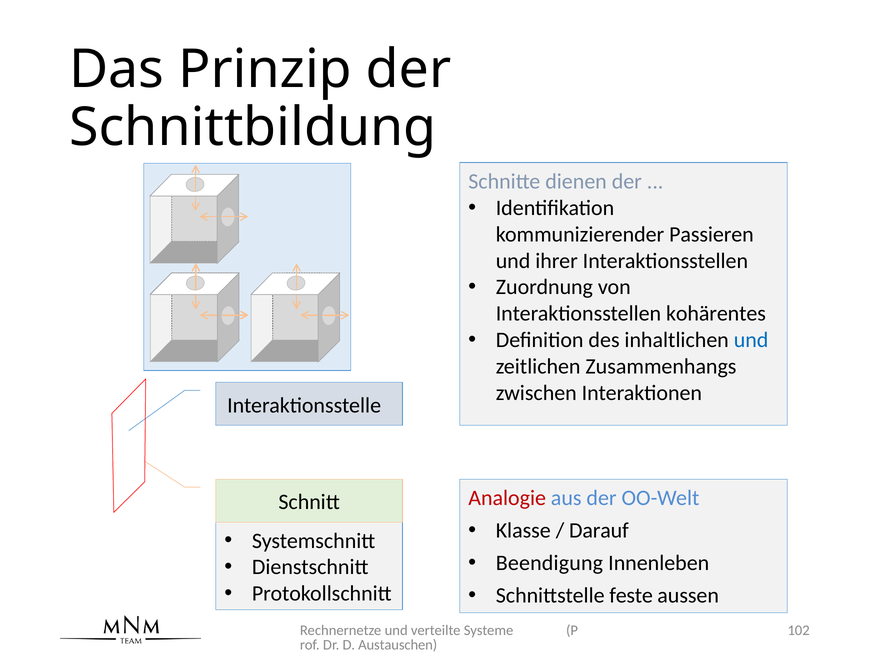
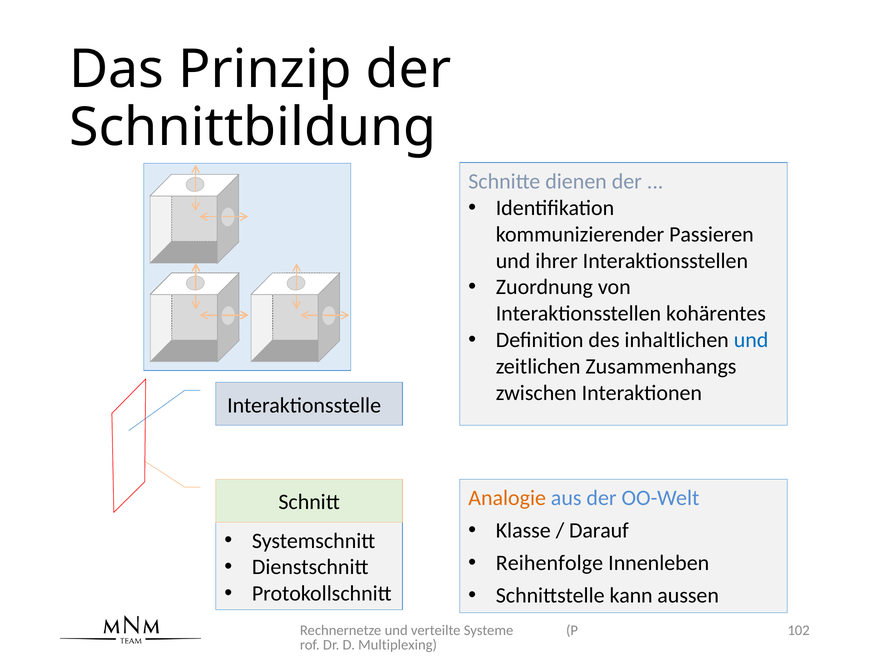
Analogie colour: red -> orange
Beendigung: Beendigung -> Reihenfolge
feste: feste -> kann
Austauschen: Austauschen -> Multiplexing
